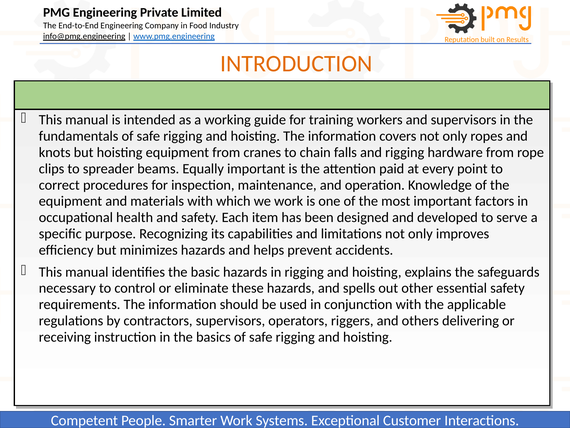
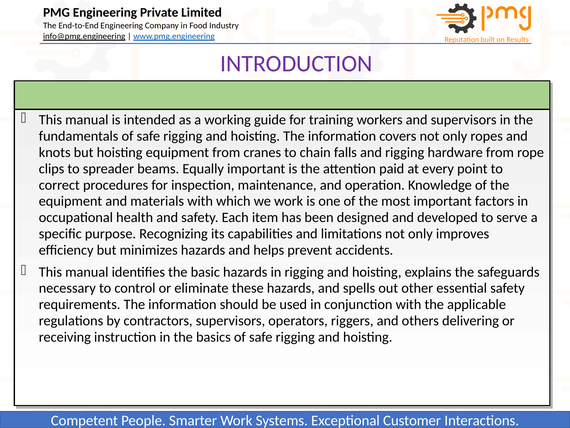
INTRODUCTION colour: orange -> purple
